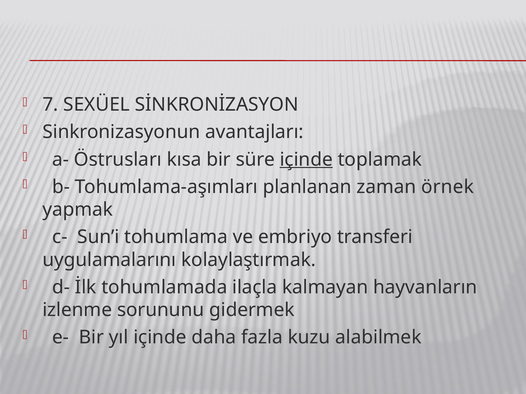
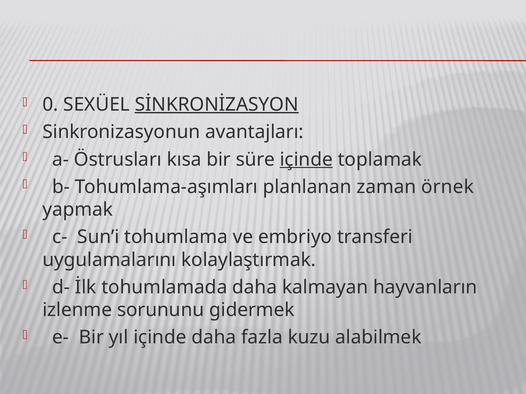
7: 7 -> 0
SİNKRONİZASYON underline: none -> present
tohumlamada ilaçla: ilaçla -> daha
